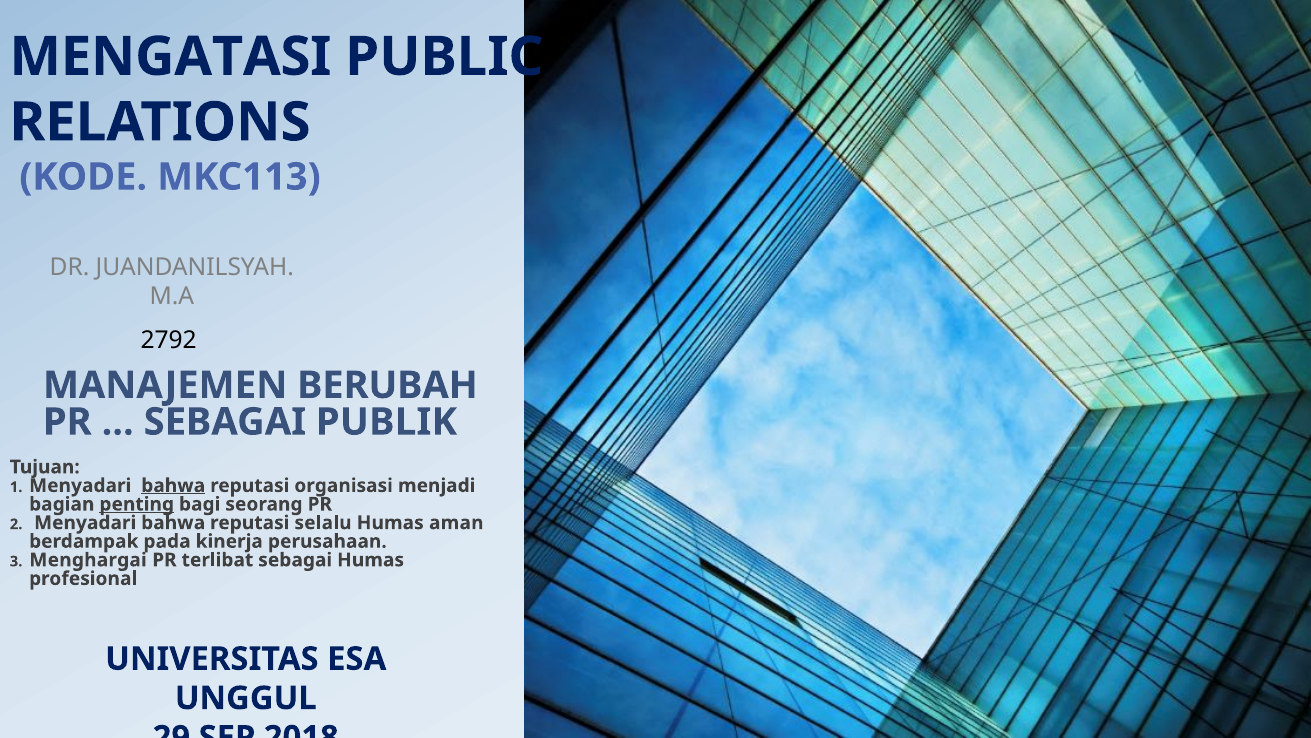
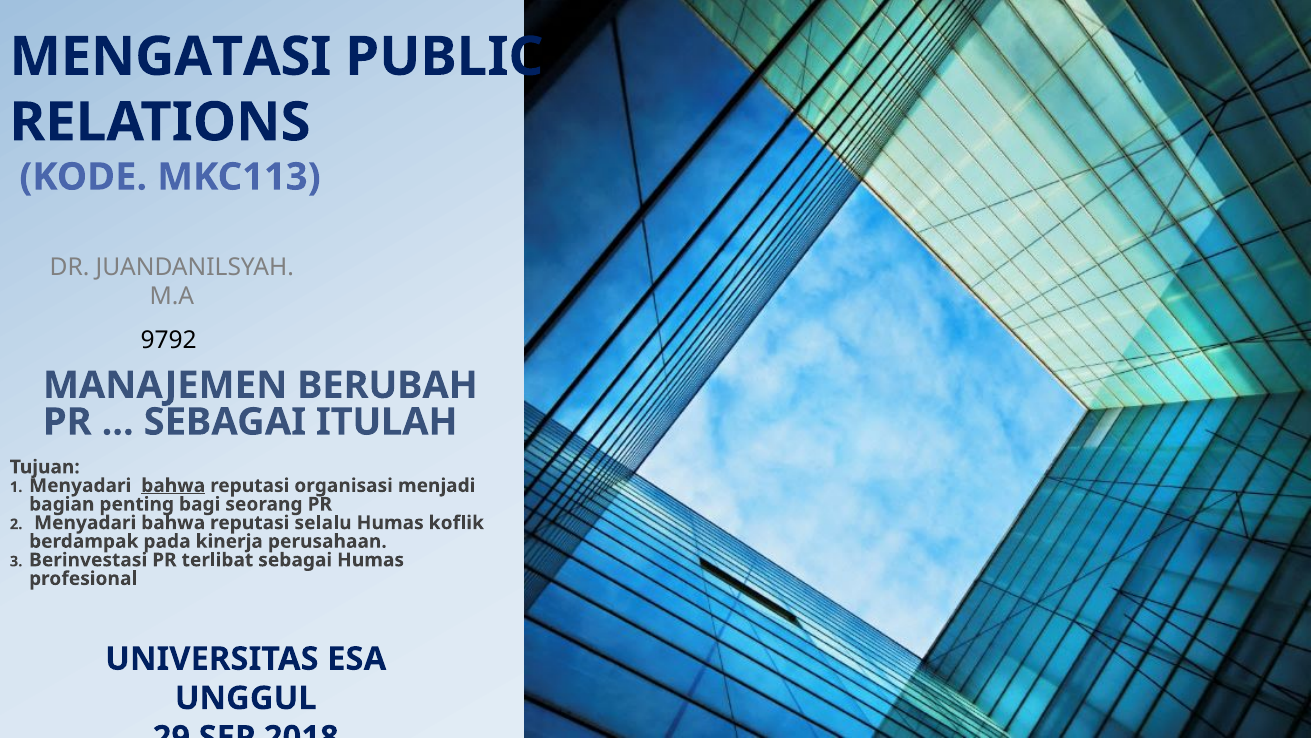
2792: 2792 -> 9792
PUBLIK: PUBLIK -> ITULAH
penting underline: present -> none
aman: aman -> koflik
Menghargai: Menghargai -> Berinvestasi
